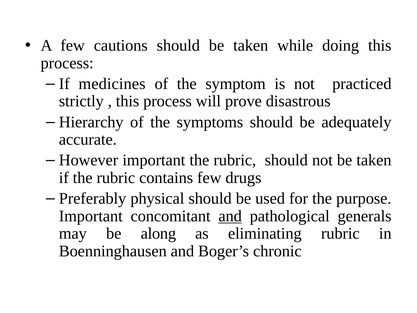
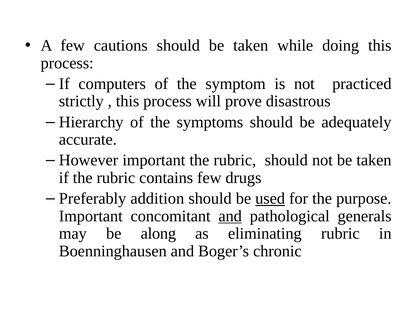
medicines: medicines -> computers
physical: physical -> addition
used underline: none -> present
